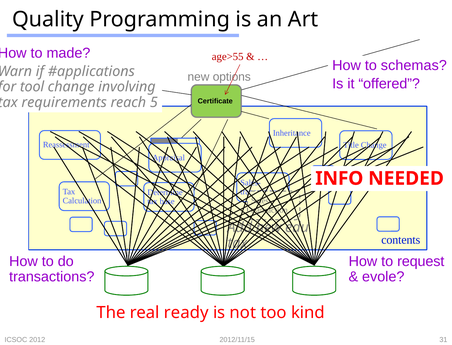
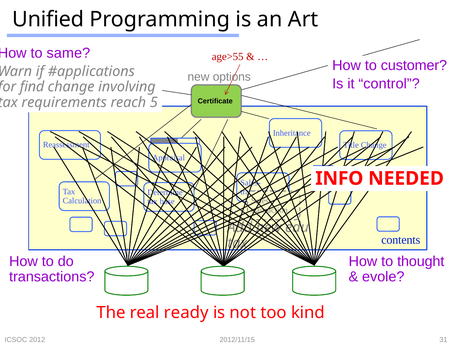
Quality: Quality -> Unified
made: made -> same
schemas: schemas -> customer
offered: offered -> control
tool: tool -> find
request: request -> thought
